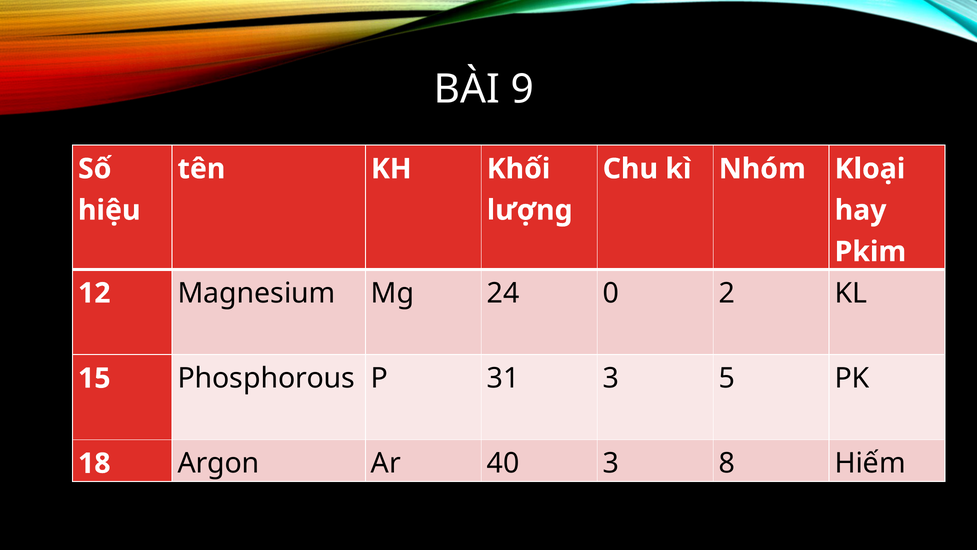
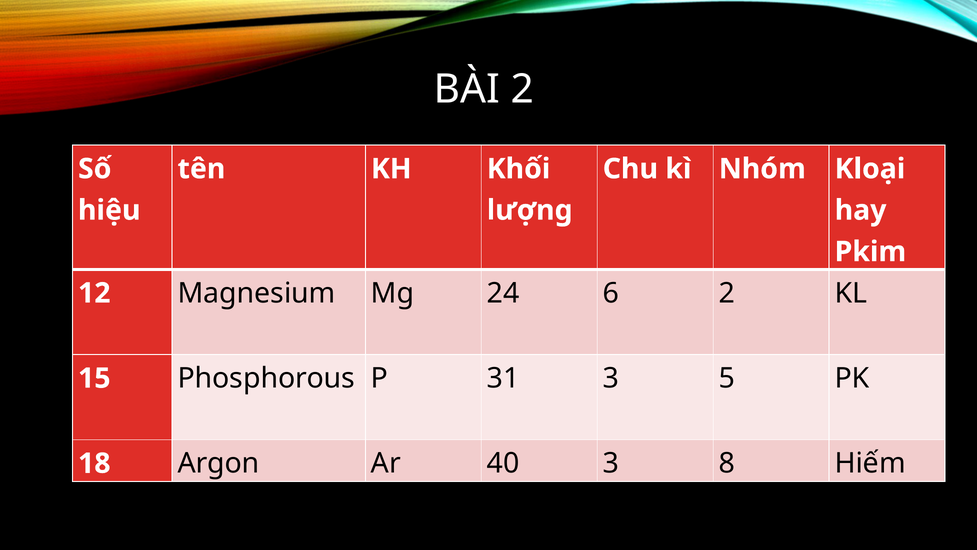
BÀI 9: 9 -> 2
0: 0 -> 6
